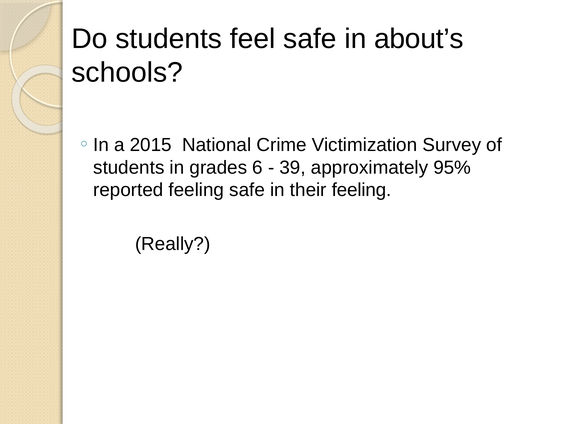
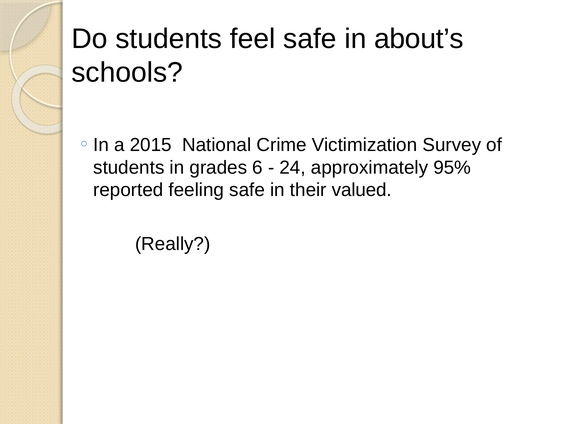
39: 39 -> 24
their feeling: feeling -> valued
